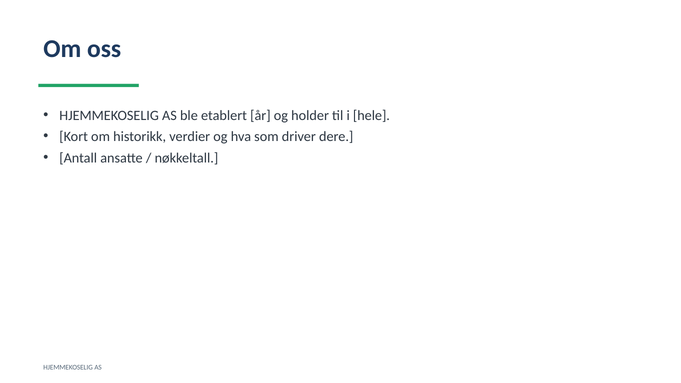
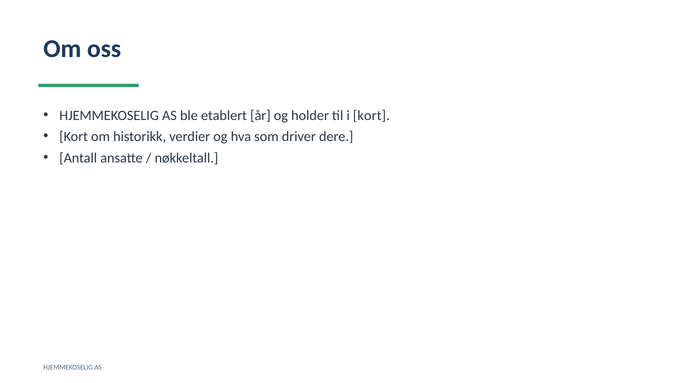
i hele: hele -> kort
